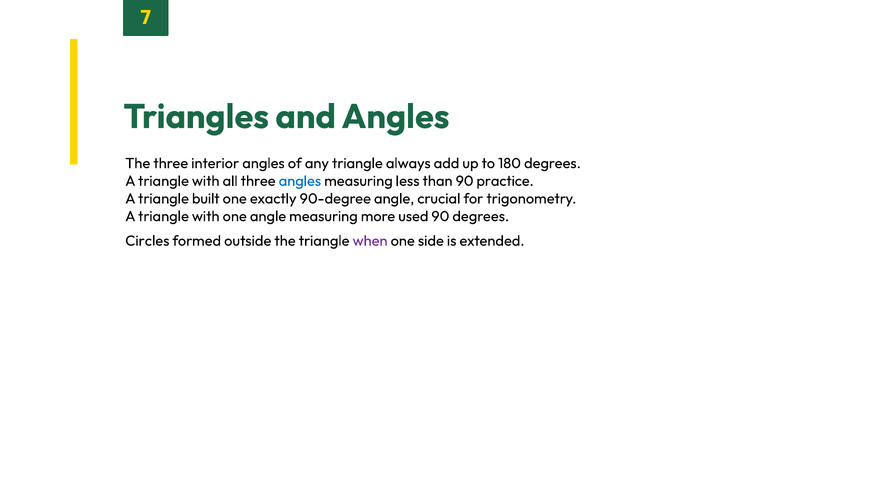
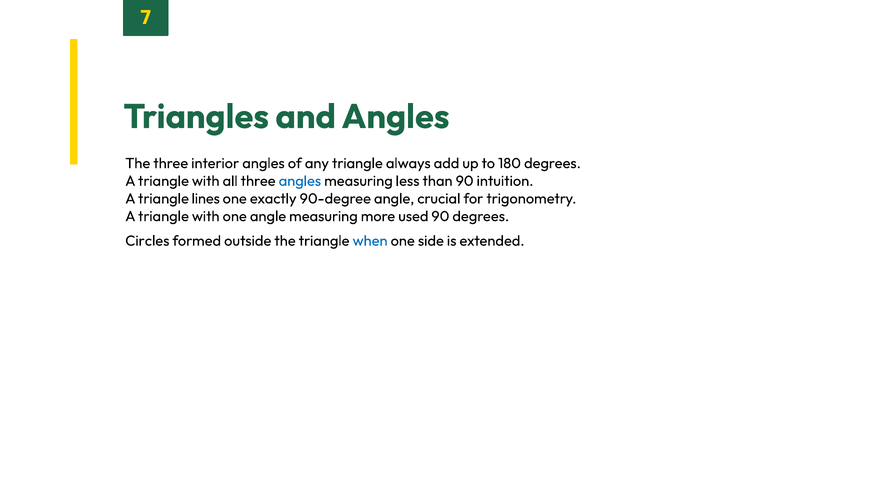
practice: practice -> intuition
built: built -> lines
when colour: purple -> blue
